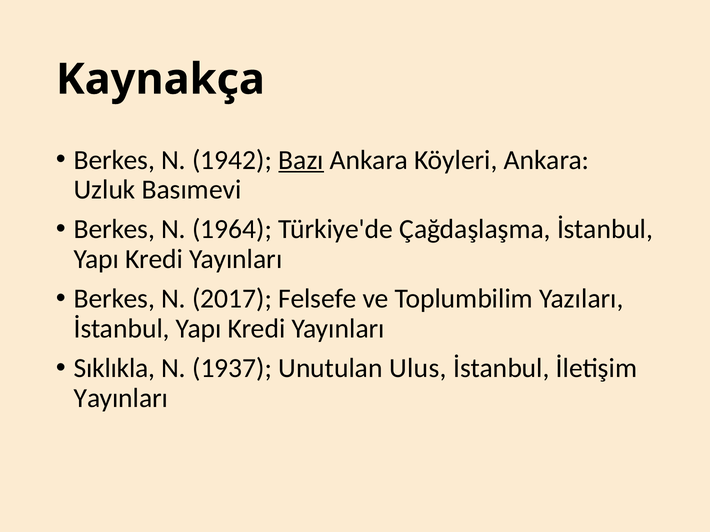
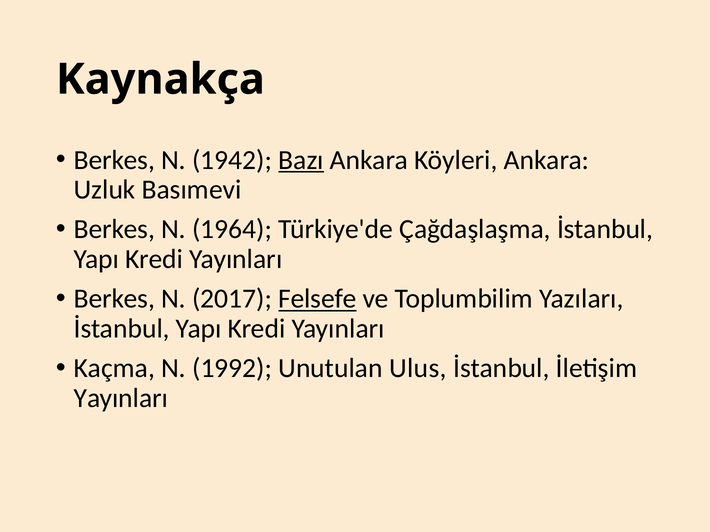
Felsefe underline: none -> present
Sıklıkla: Sıklıkla -> Kaçma
1937: 1937 -> 1992
